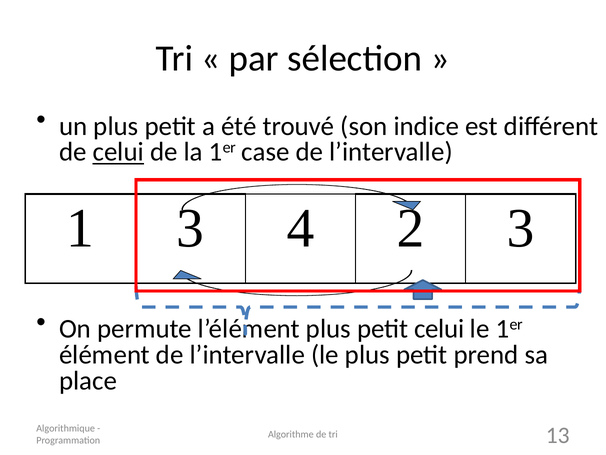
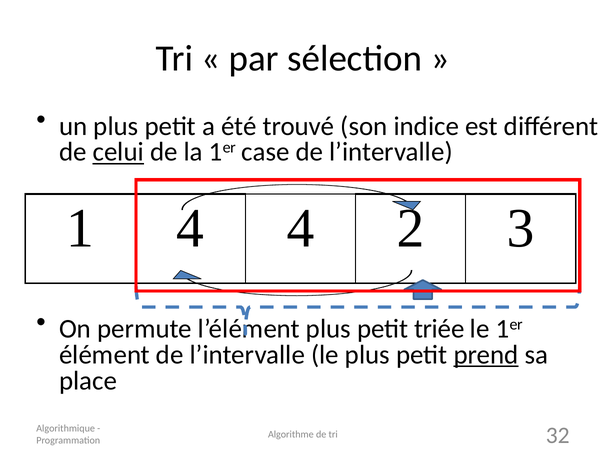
1 3: 3 -> 4
petit celui: celui -> triée
prend underline: none -> present
13: 13 -> 32
